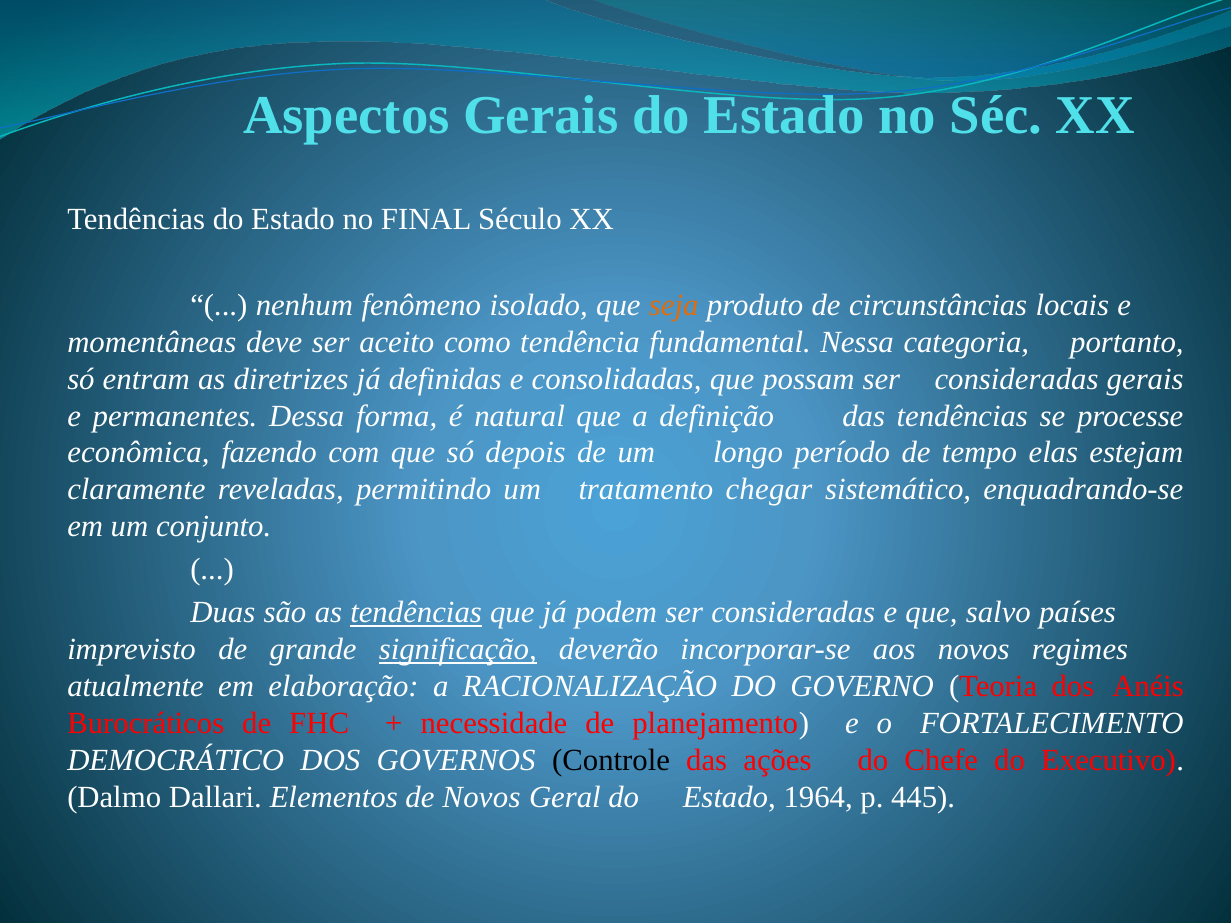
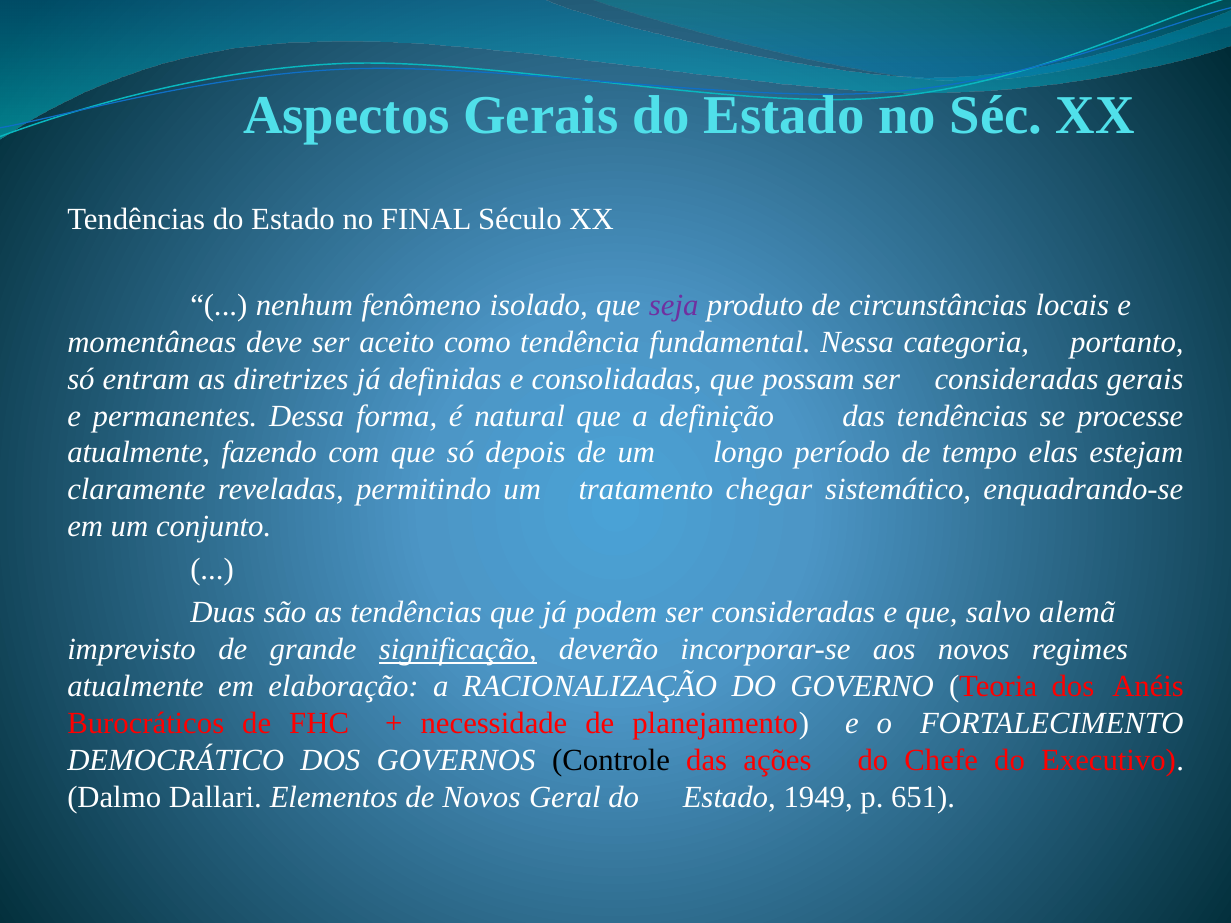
seja colour: orange -> purple
econômica at (138, 453): econômica -> atualmente
tendências at (416, 613) underline: present -> none
países: países -> alemã
1964: 1964 -> 1949
445: 445 -> 651
